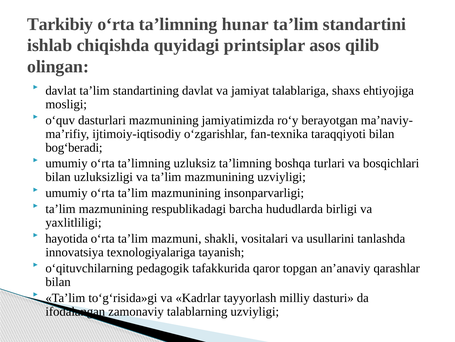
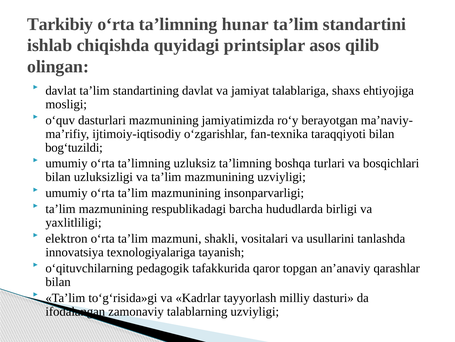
bog‘beradi: bog‘beradi -> bog‘tuzildi
hayotida: hayotida -> elektron
